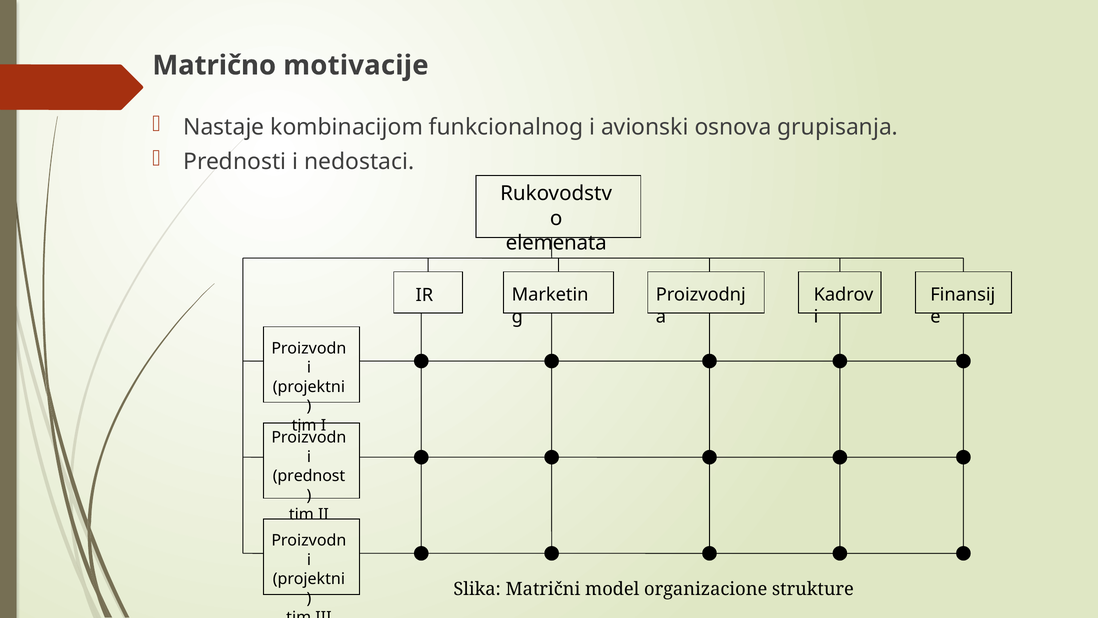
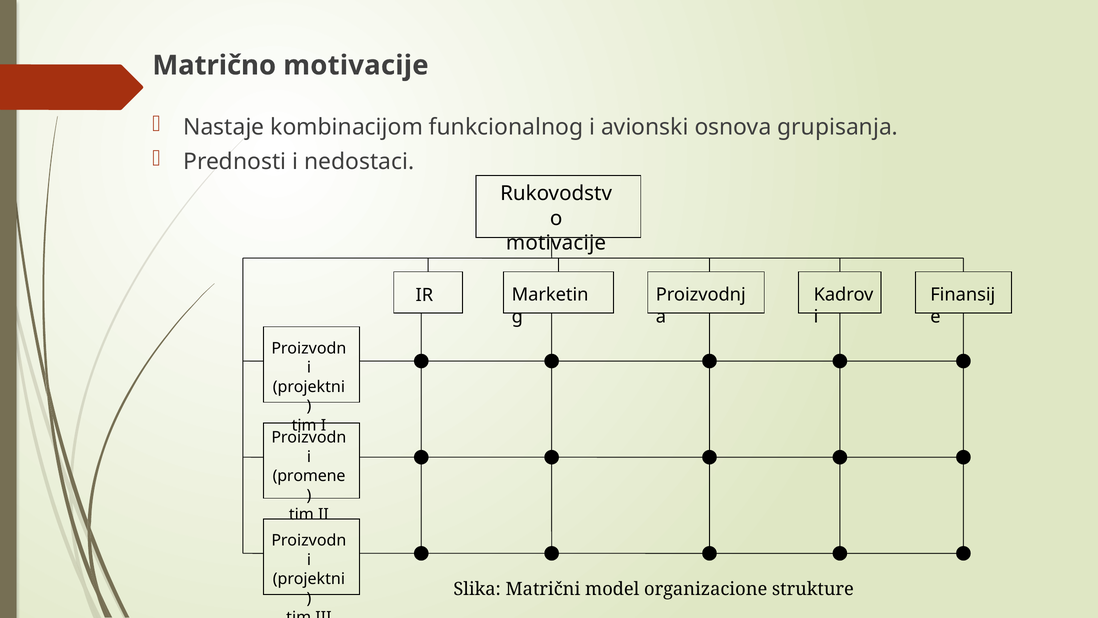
elemenata at (556, 243): elemenata -> motivacije
prednost: prednost -> promene
